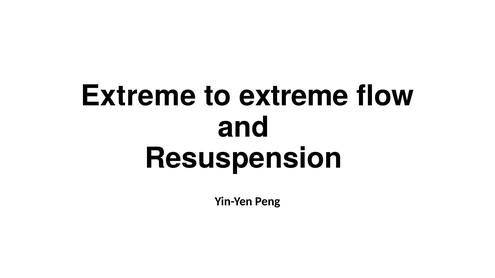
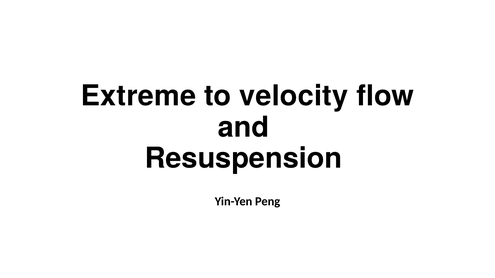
to extreme: extreme -> velocity
